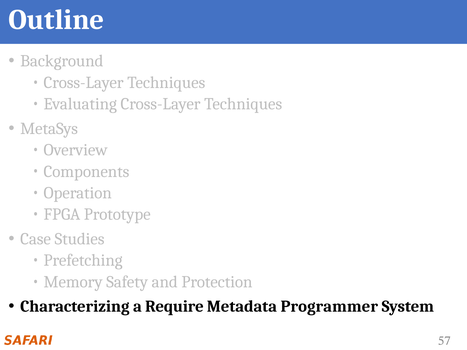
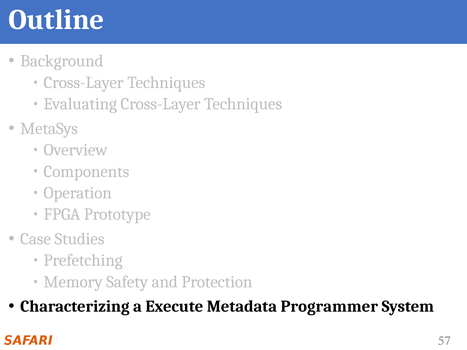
Require: Require -> Execute
